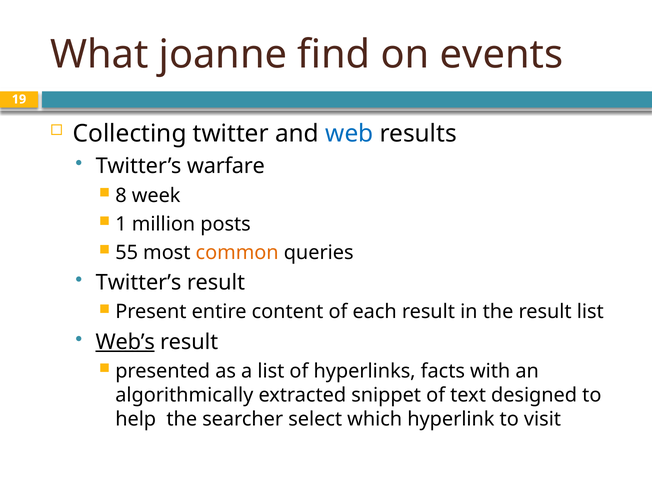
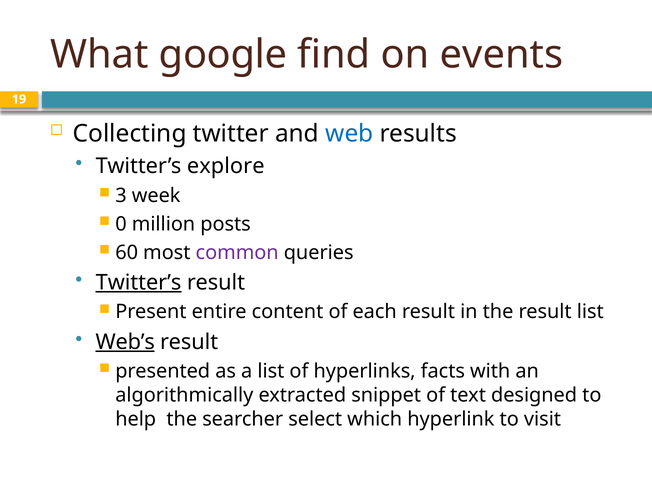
joanne: joanne -> google
warfare: warfare -> explore
8: 8 -> 3
1: 1 -> 0
55: 55 -> 60
common colour: orange -> purple
Twitter’s at (139, 283) underline: none -> present
